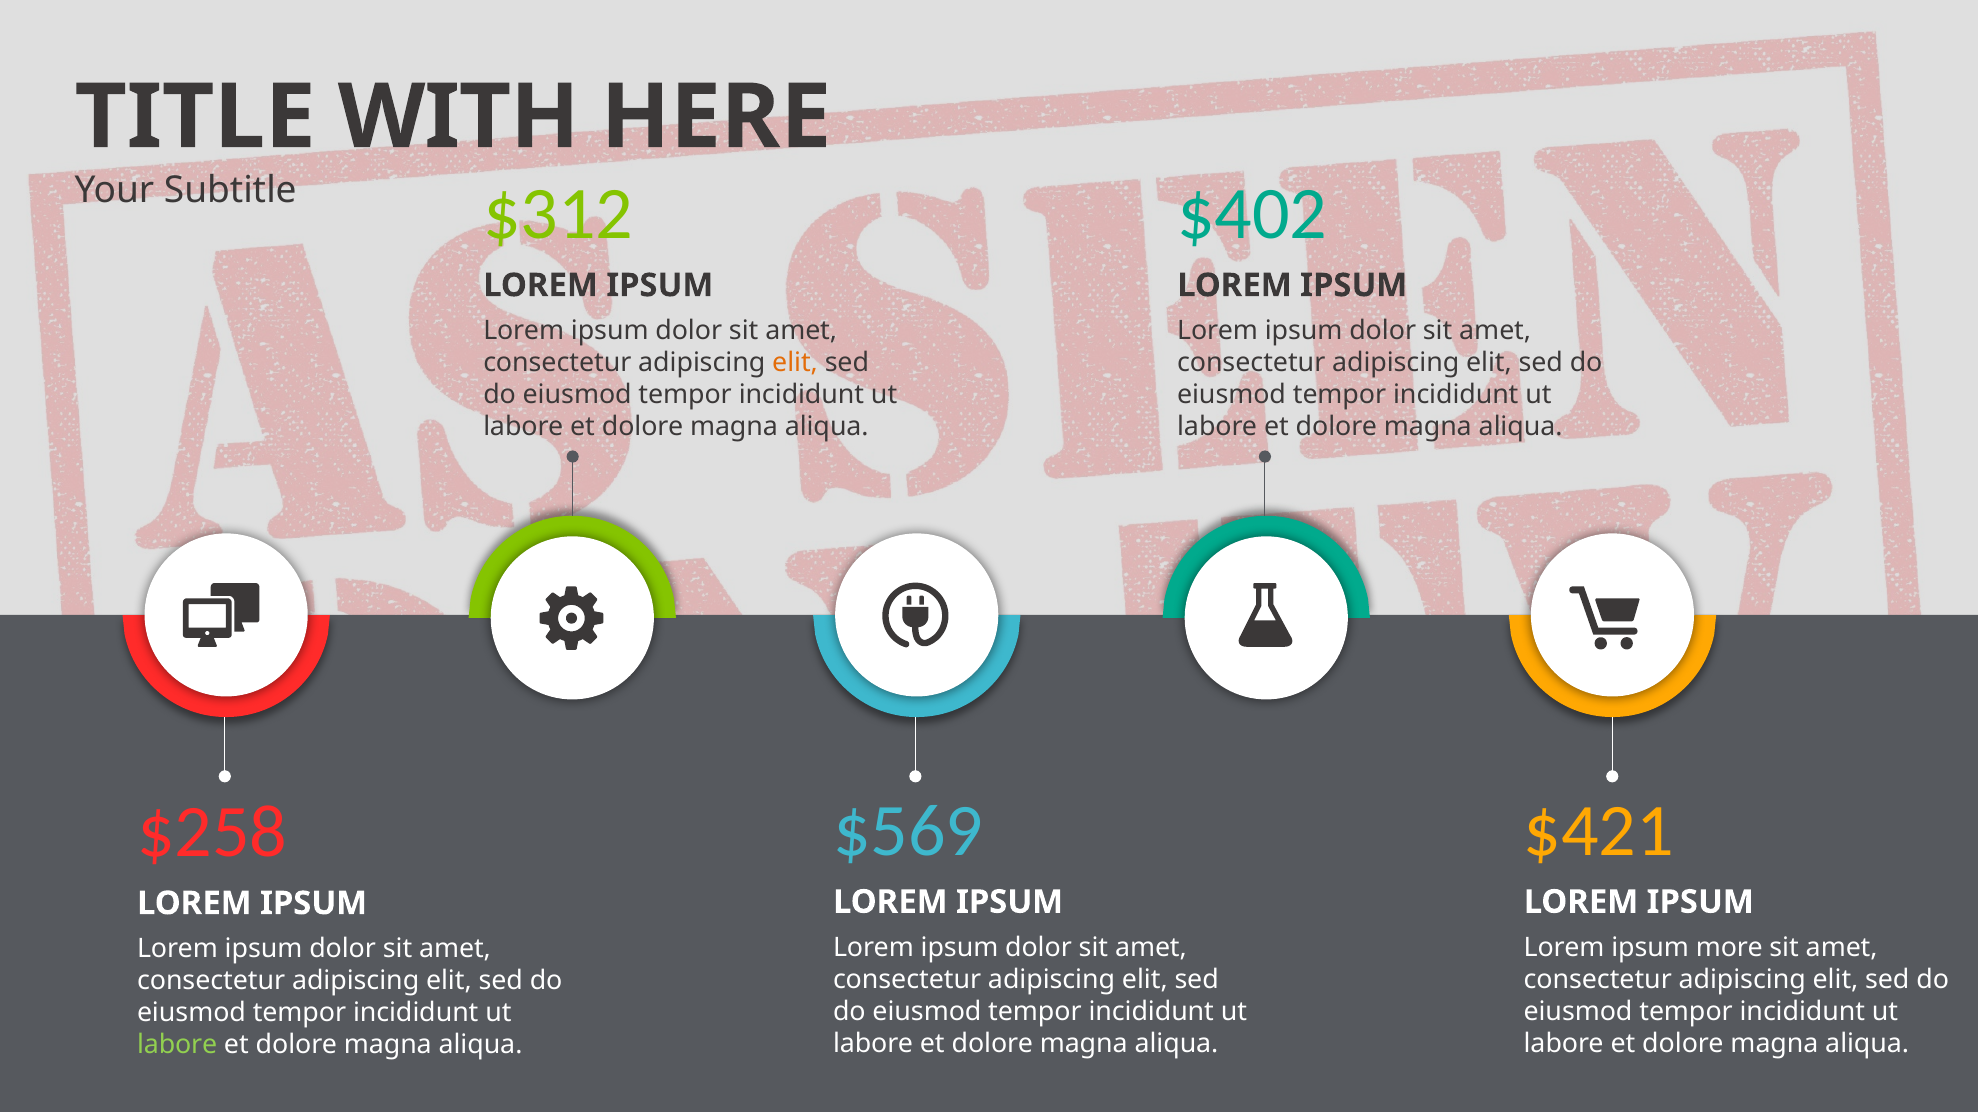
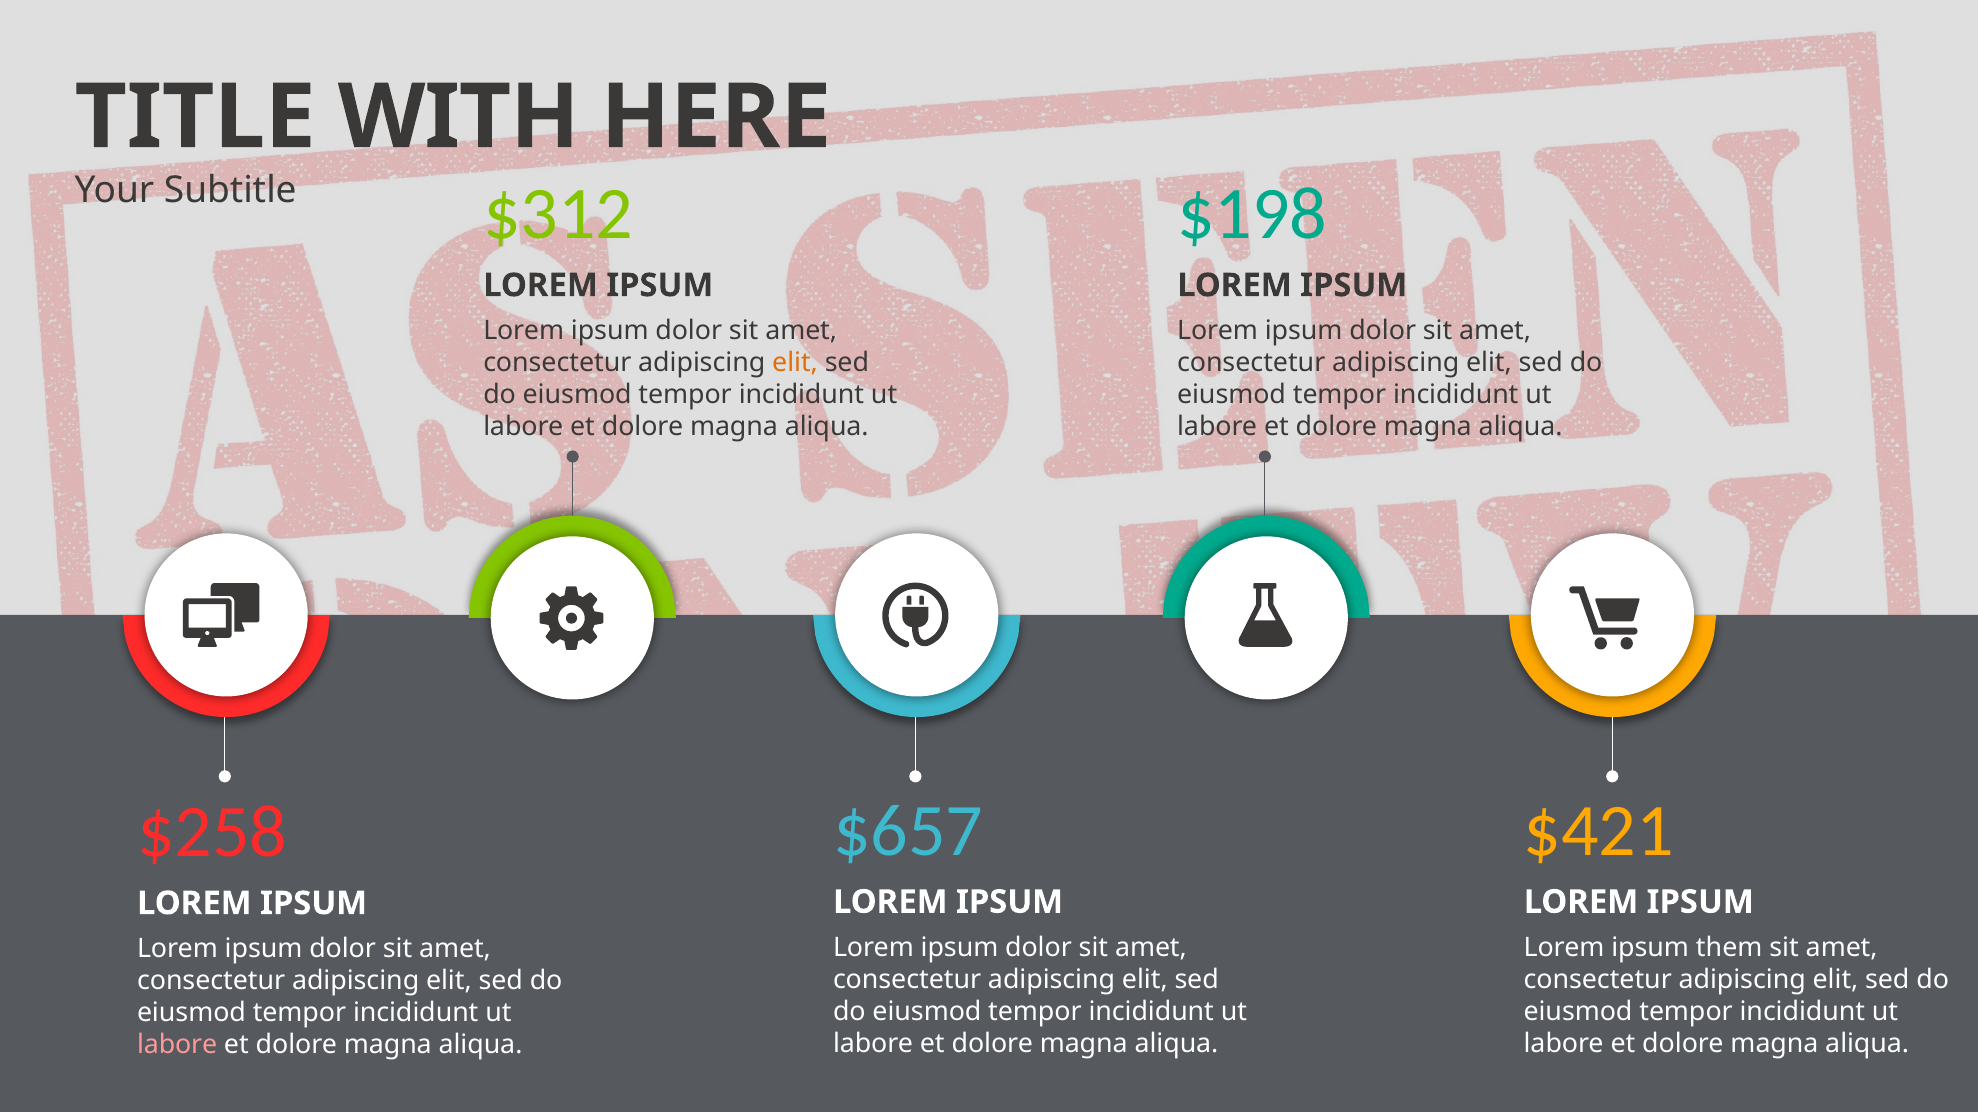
$402: $402 -> $198
$569: $569 -> $657
more: more -> them
labore at (177, 1046) colour: light green -> pink
